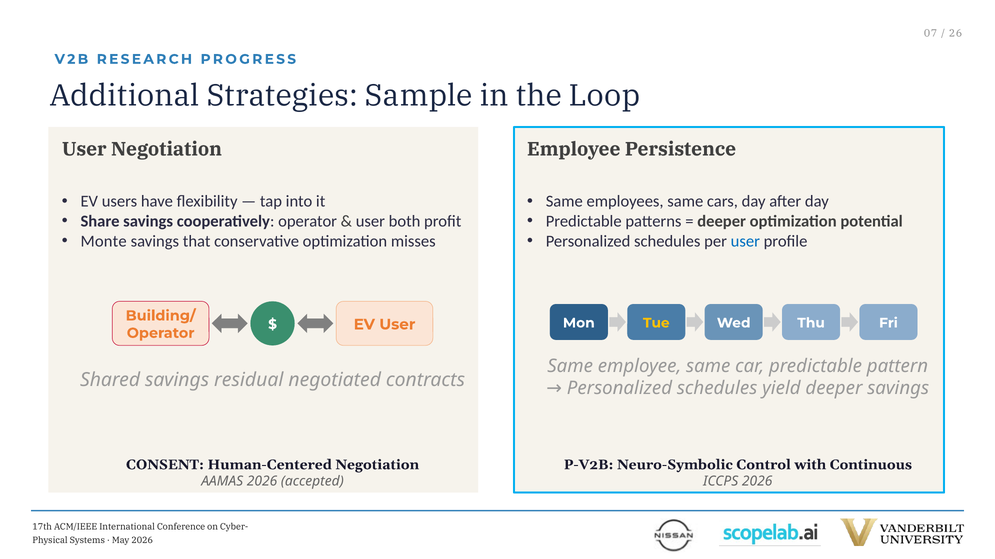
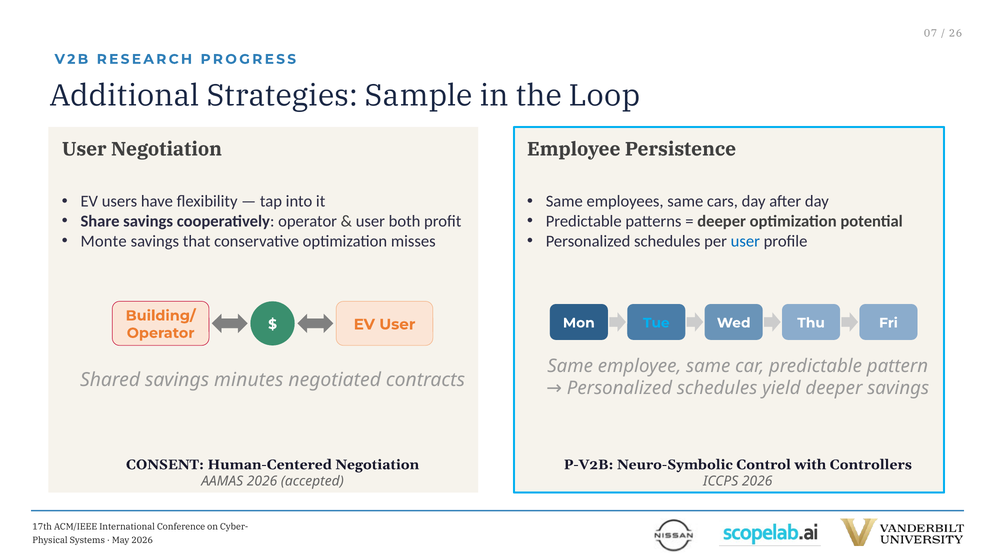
Tue colour: yellow -> light blue
residual: residual -> minutes
Continuous: Continuous -> Controllers
